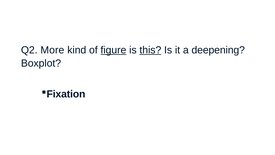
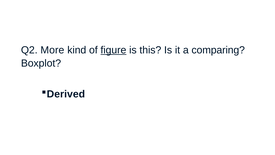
this underline: present -> none
deepening: deepening -> comparing
Fixation: Fixation -> Derived
